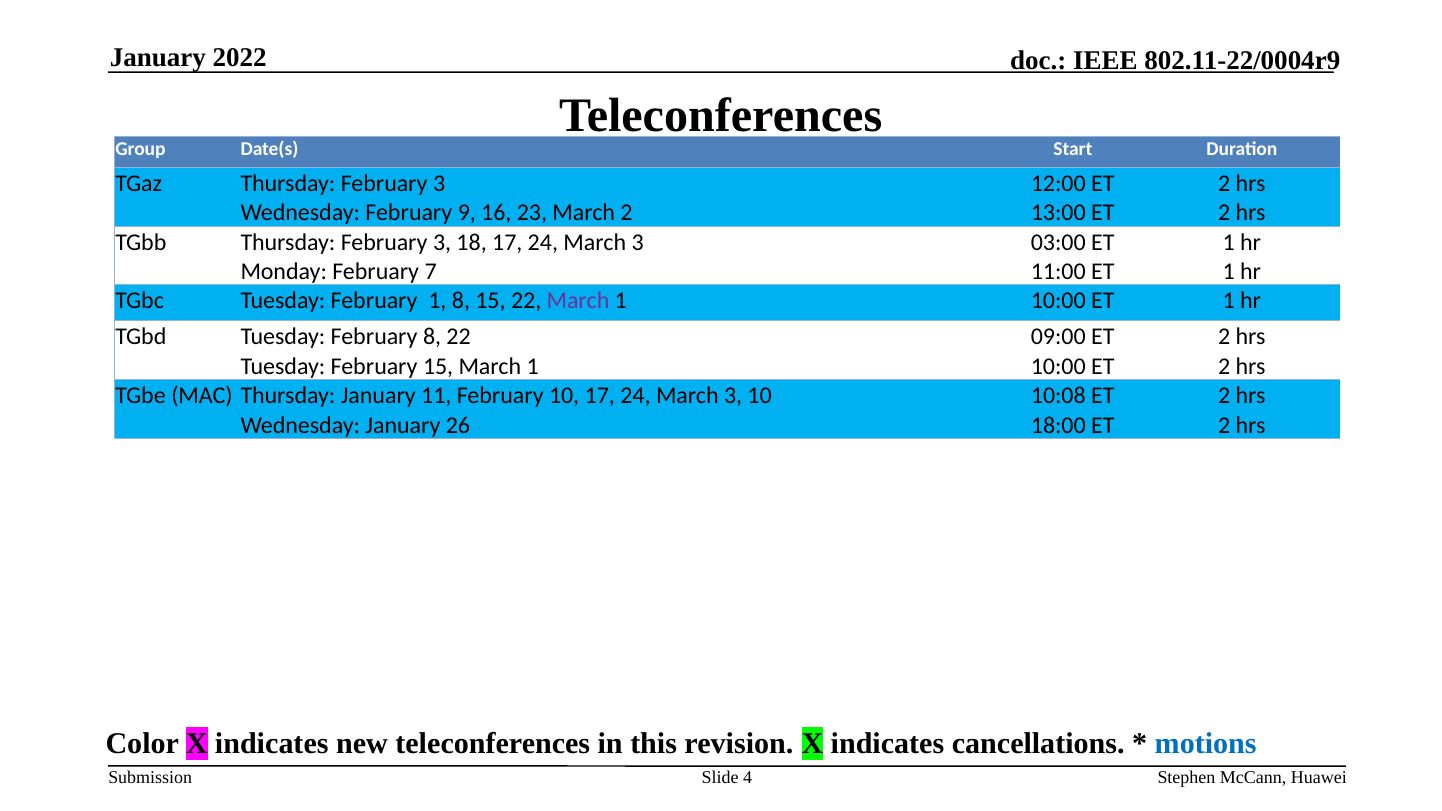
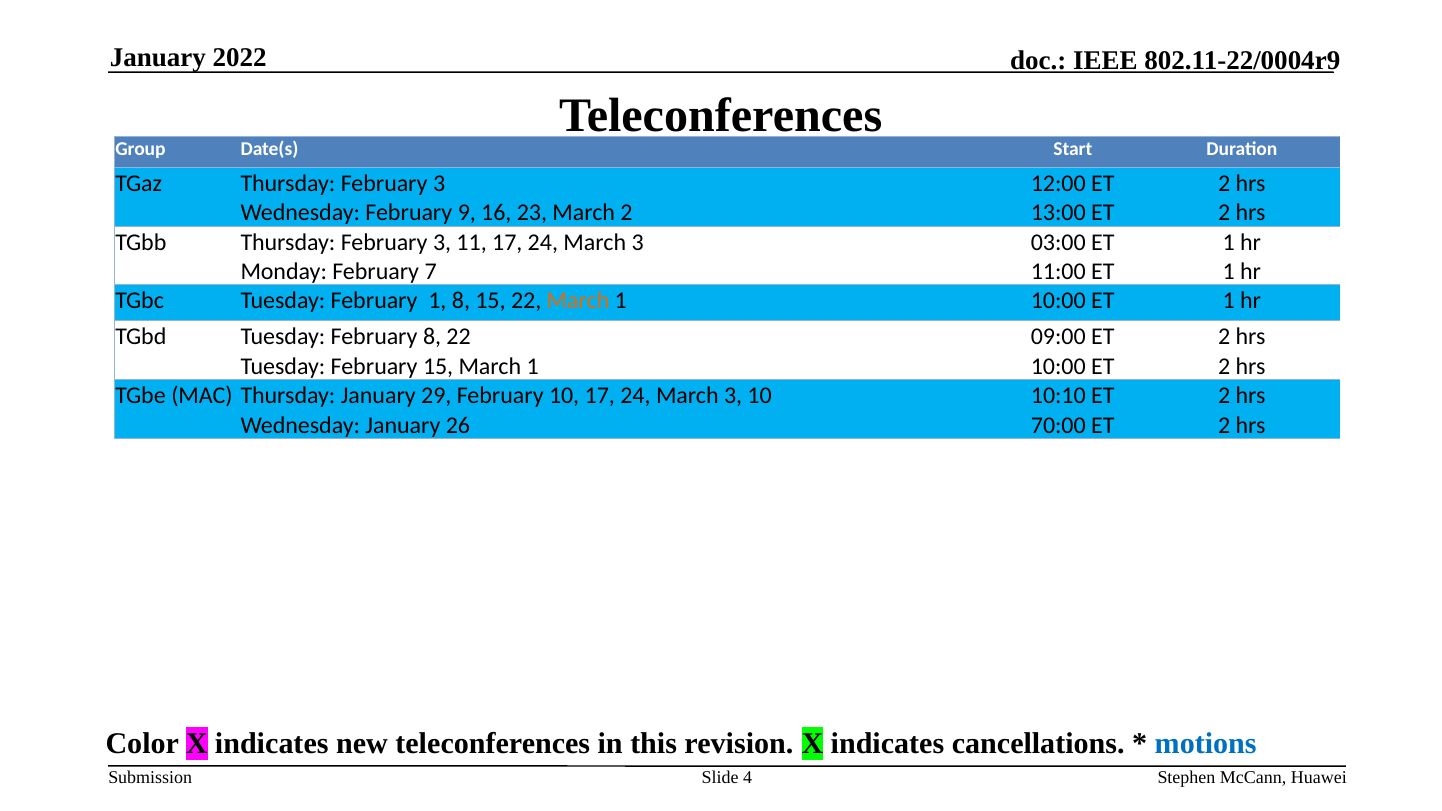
18: 18 -> 11
March at (578, 301) colour: purple -> orange
11: 11 -> 29
10:08: 10:08 -> 10:10
18:00: 18:00 -> 70:00
